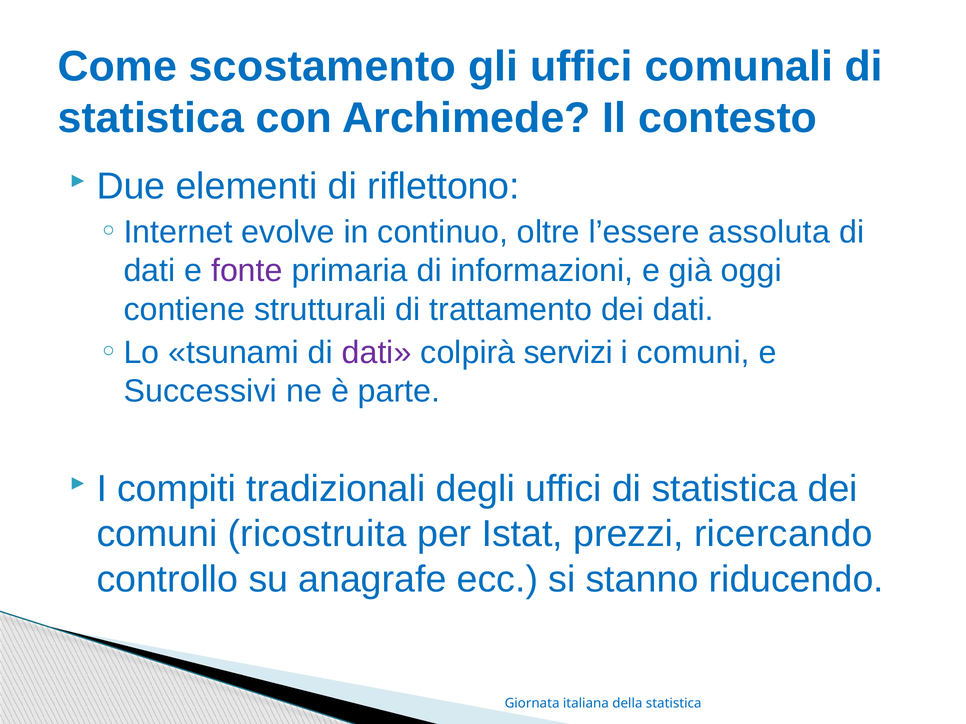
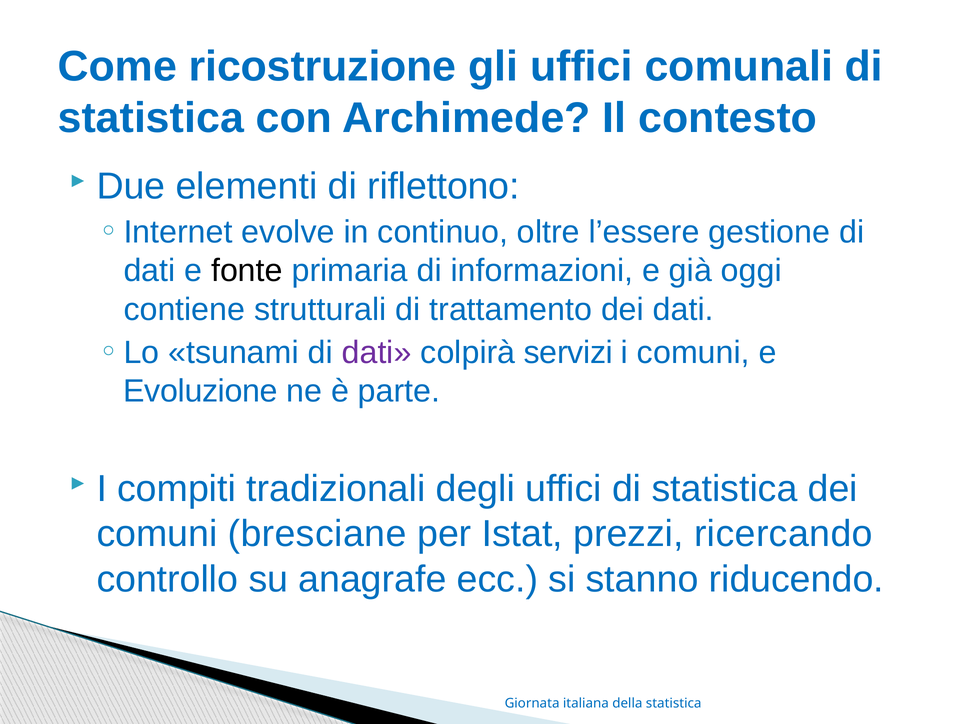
scostamento: scostamento -> ricostruzione
assoluta: assoluta -> gestione
fonte colour: purple -> black
Successivi: Successivi -> Evoluzione
ricostruita: ricostruita -> bresciane
